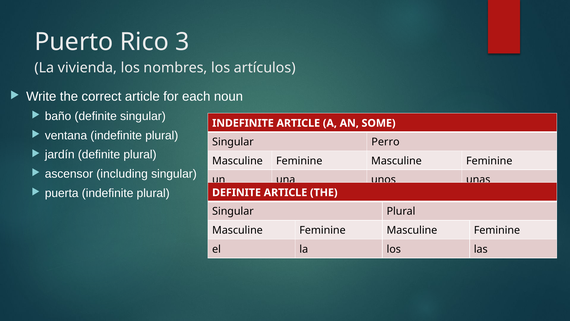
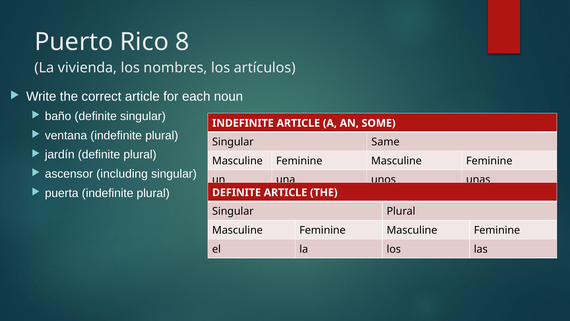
3: 3 -> 8
Perro: Perro -> Same
